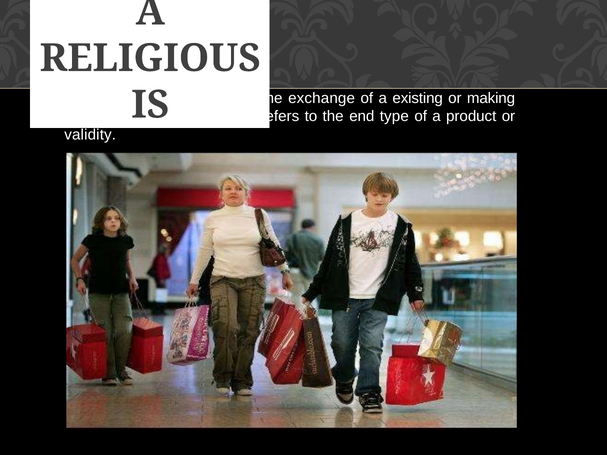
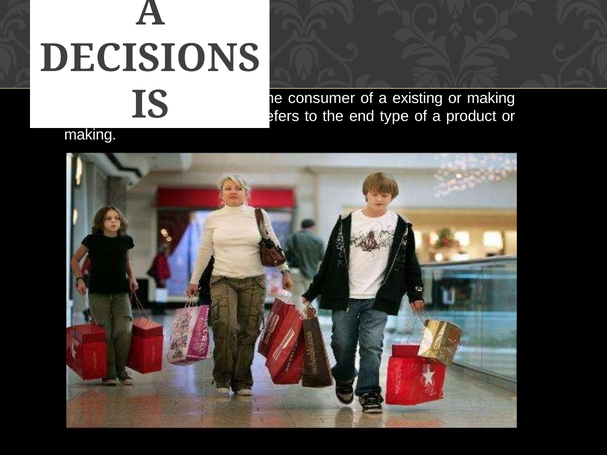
RELIGIOUS: RELIGIOUS -> DECISIONS
exchange at (322, 98): exchange -> consumer
validity at (90, 135): validity -> making
